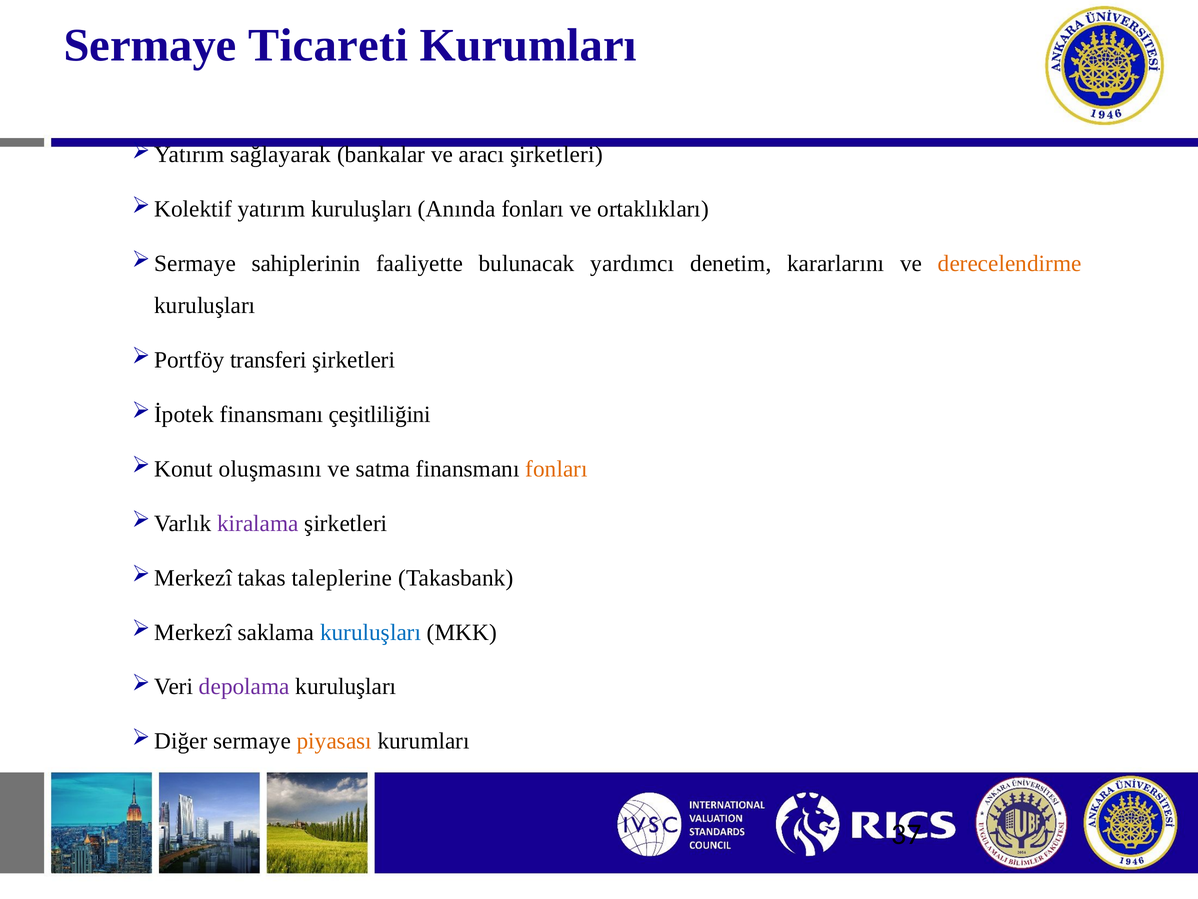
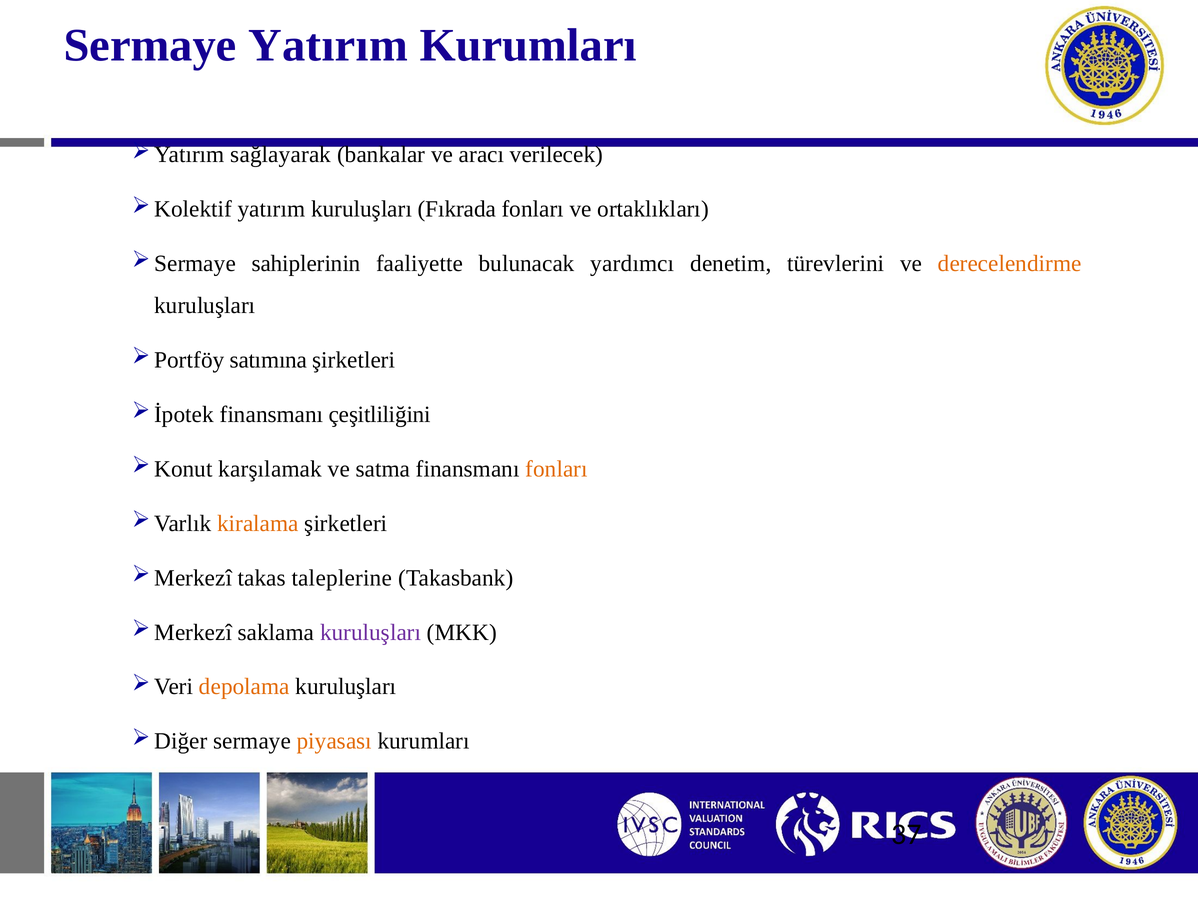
Sermaye Ticareti: Ticareti -> Yatırım
aracı şirketleri: şirketleri -> verilecek
Anında: Anında -> Fıkrada
kararlarını: kararlarını -> türevlerini
transferi: transferi -> satımına
oluşmasını: oluşmasını -> karşılamak
kiralama colour: purple -> orange
kuruluşları at (371, 632) colour: blue -> purple
depolama colour: purple -> orange
